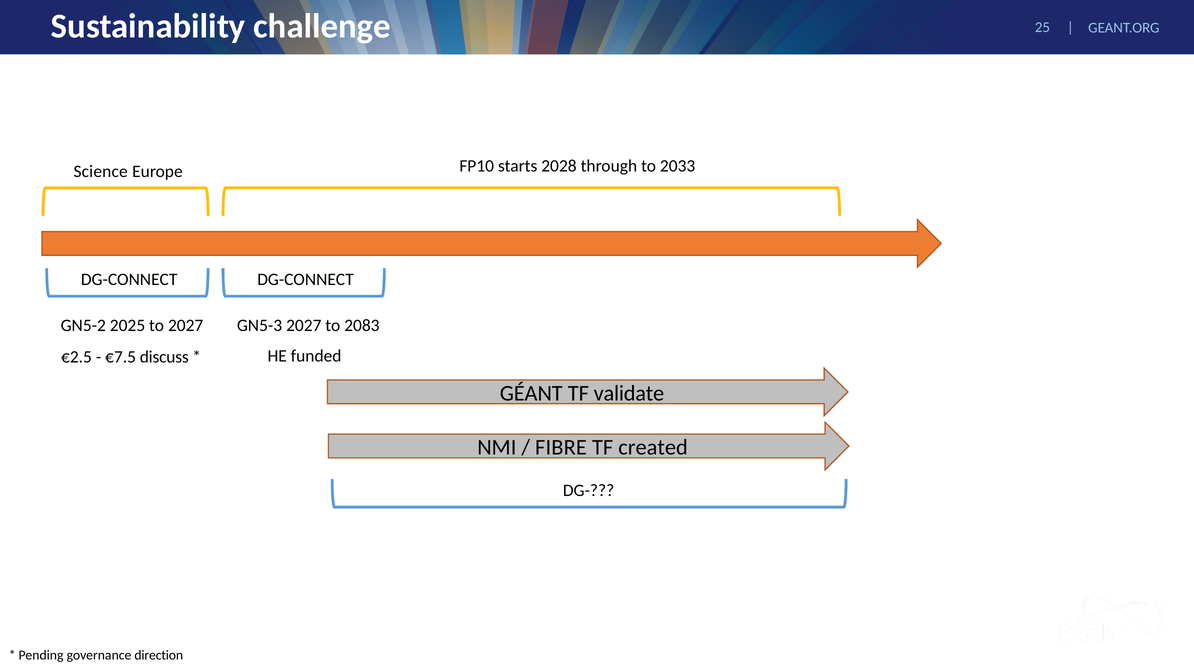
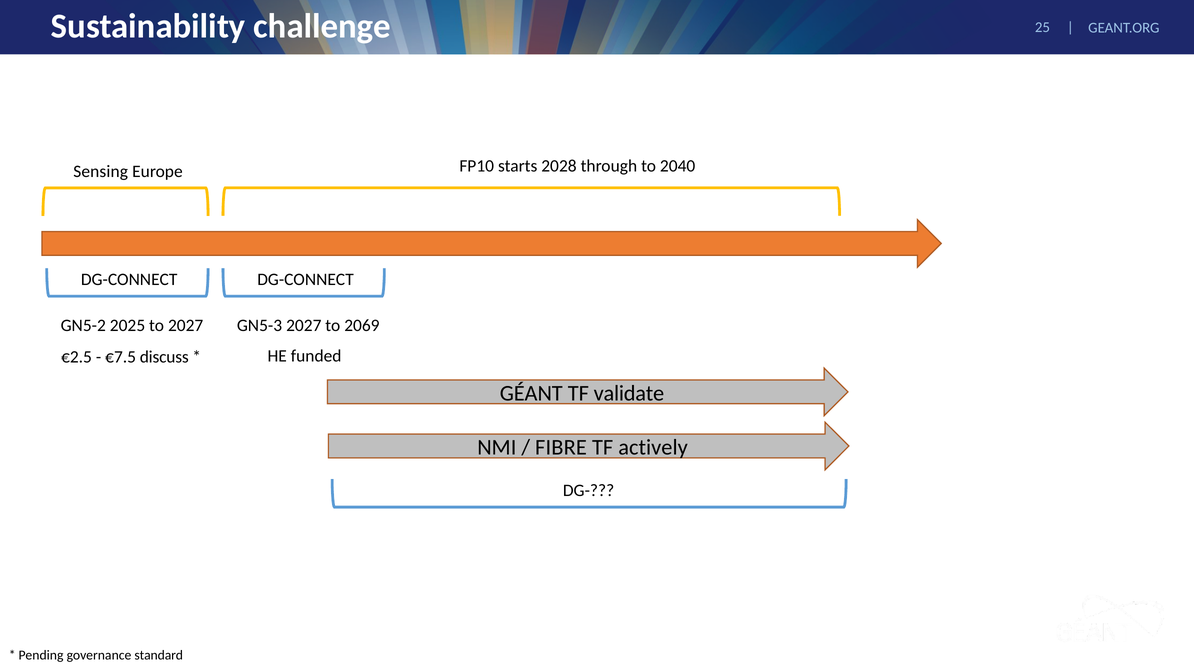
2033: 2033 -> 2040
Science: Science -> Sensing
2083: 2083 -> 2069
created: created -> actively
direction: direction -> standard
